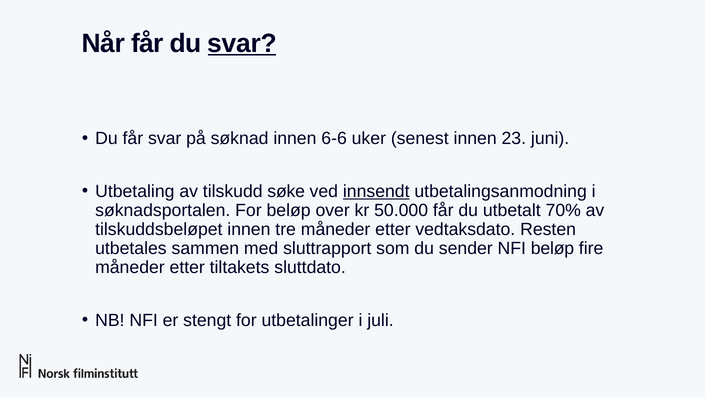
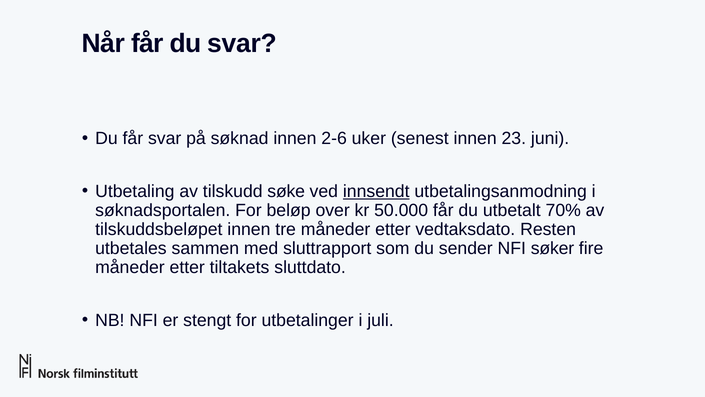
svar at (242, 43) underline: present -> none
6-6: 6-6 -> 2-6
NFI beløp: beløp -> søker
